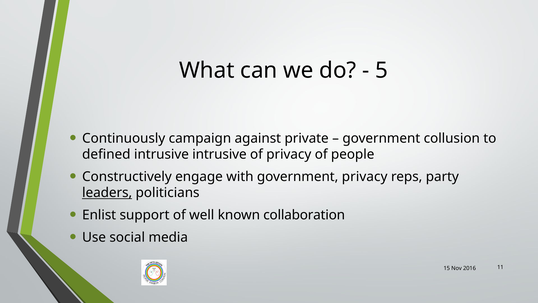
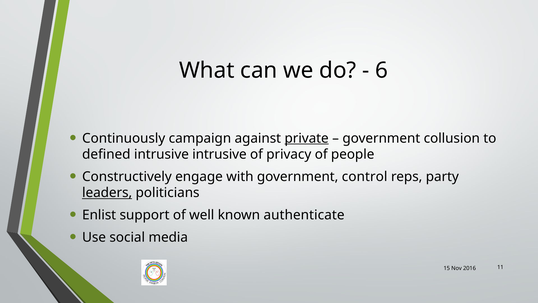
5: 5 -> 6
private underline: none -> present
government privacy: privacy -> control
collaboration: collaboration -> authenticate
